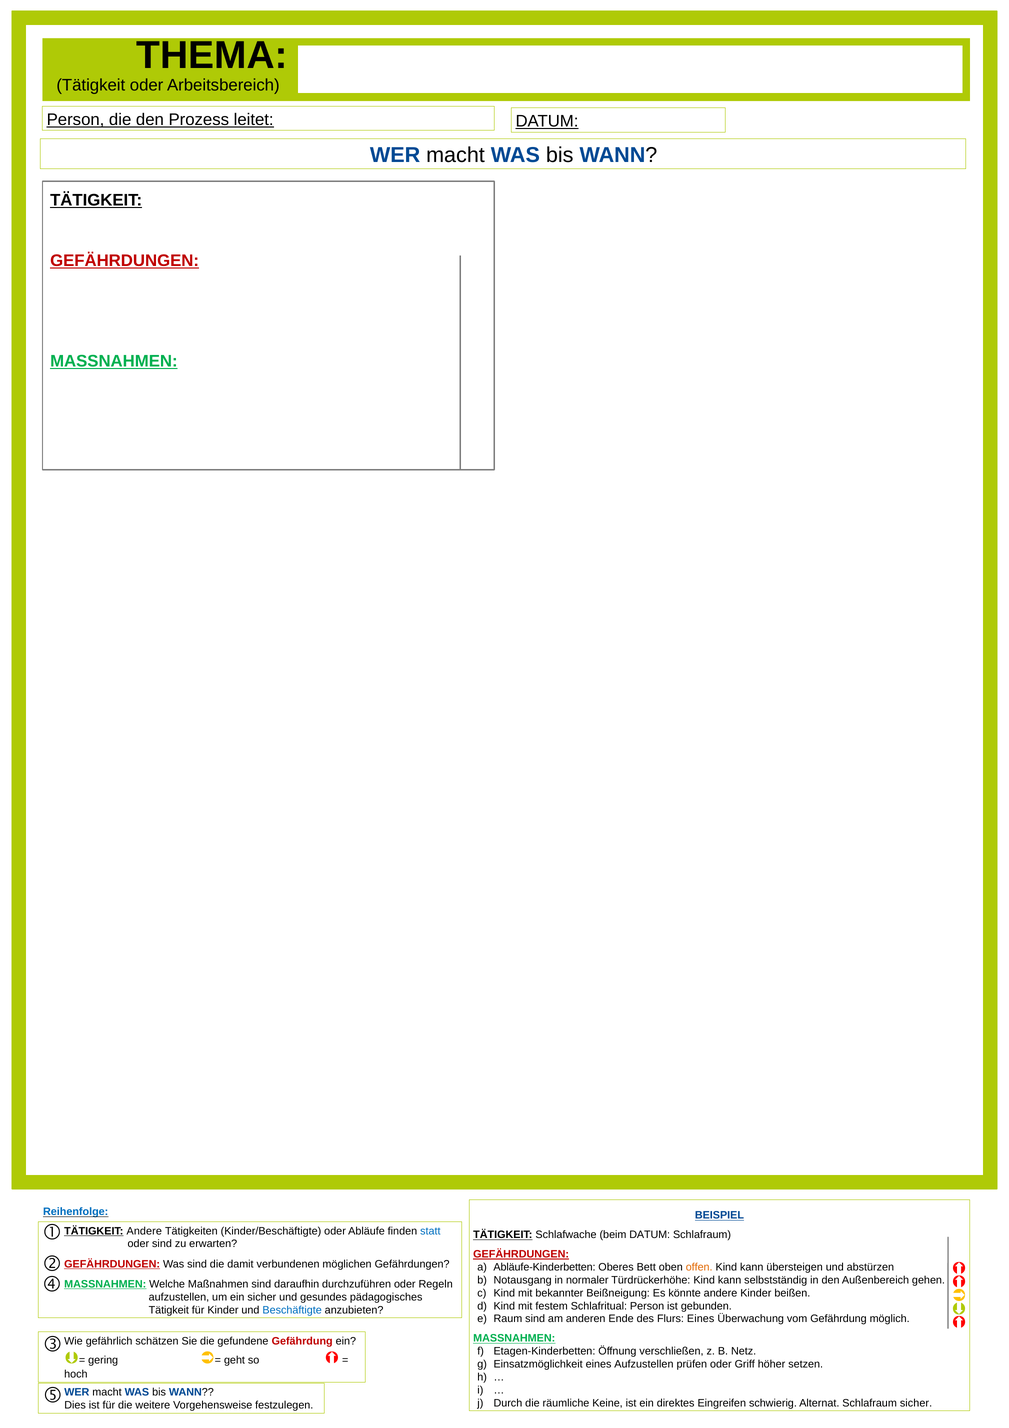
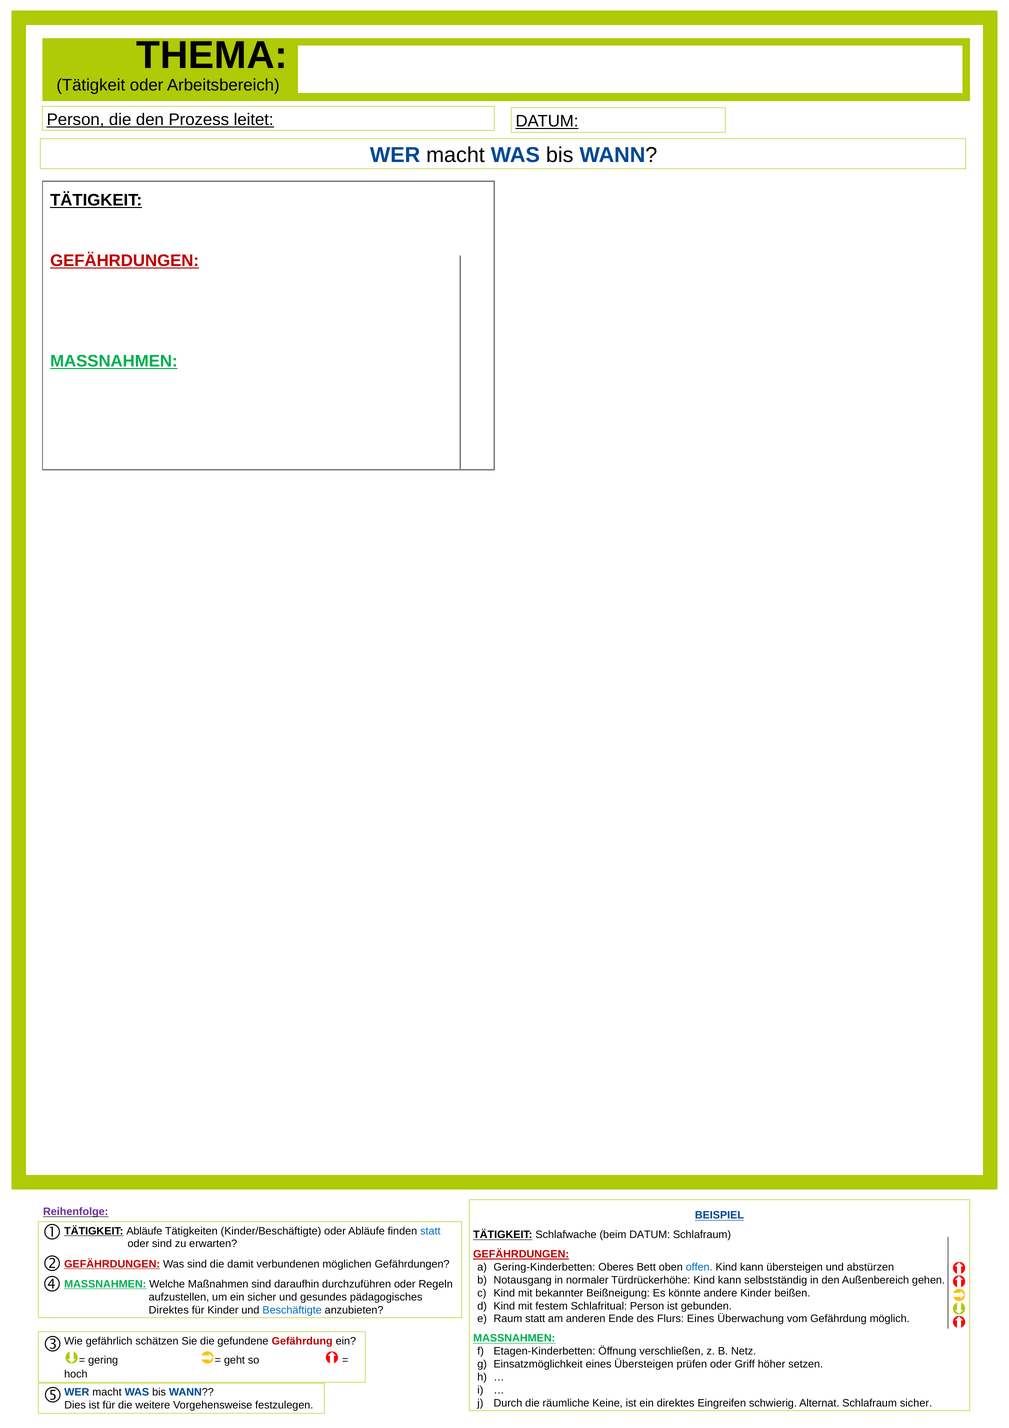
Reihenfolge colour: blue -> purple
TÄTIGKEIT Andere: Andere -> Abläufe
Abläufe-Kinderbetten: Abläufe-Kinderbetten -> Gering-Kinderbetten
offen colour: orange -> blue
Tätigkeit at (169, 1311): Tätigkeit -> Direktes
Raum sind: sind -> statt
eines Aufzustellen: Aufzustellen -> Übersteigen
